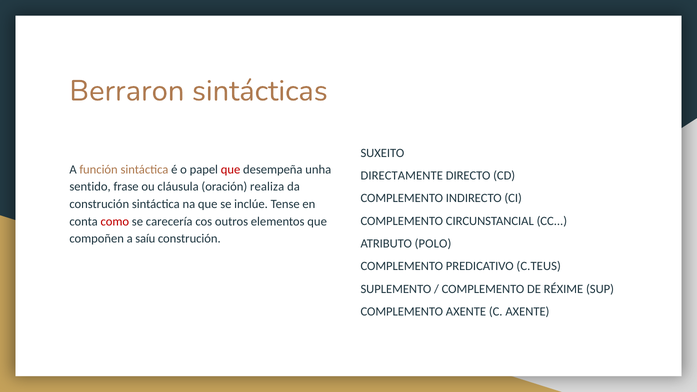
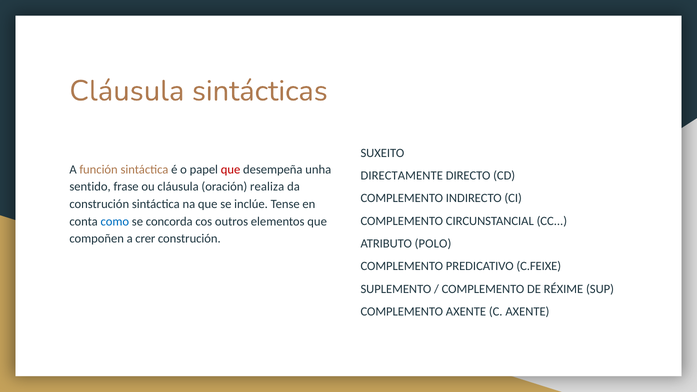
Berraron at (127, 91): Berraron -> Cláusula
como colour: red -> blue
carecería: carecería -> concorda
saíu: saíu -> crer
C.TEUS: C.TEUS -> C.FEIXE
